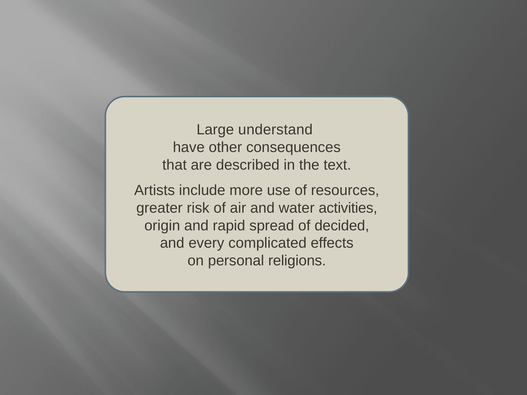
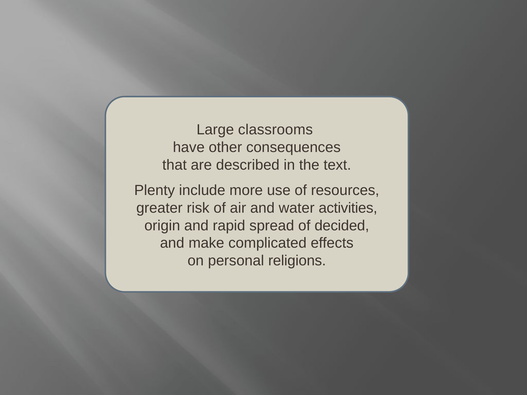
understand: understand -> classrooms
Artists: Artists -> Plenty
every: every -> make
